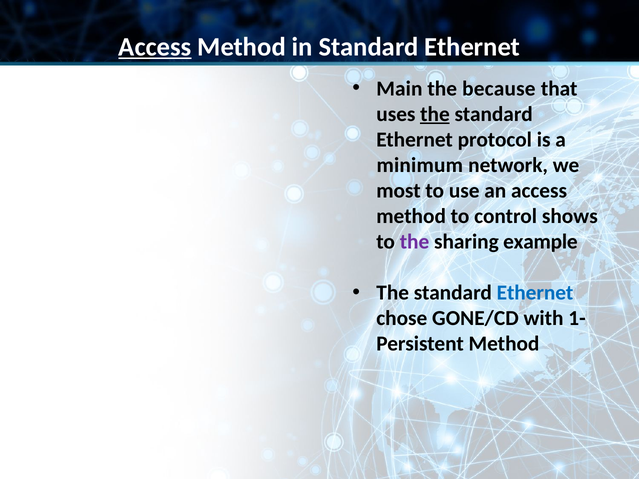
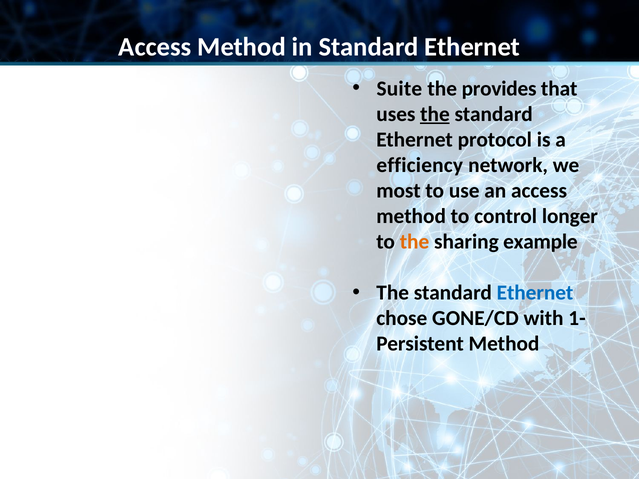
Access at (155, 47) underline: present -> none
Main: Main -> Suite
because: because -> provides
minimum: minimum -> efficiency
shows: shows -> longer
the at (414, 242) colour: purple -> orange
